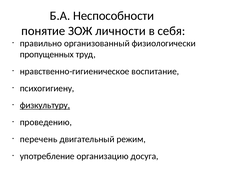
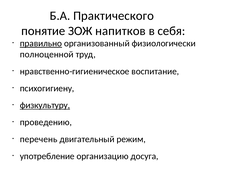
Неспособности: Неспособности -> Практического
личности: личности -> напитков
правильно underline: none -> present
пропущенных: пропущенных -> полноценной
